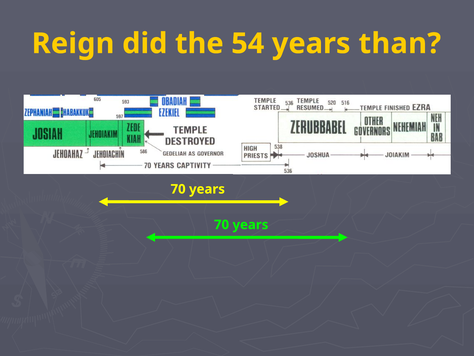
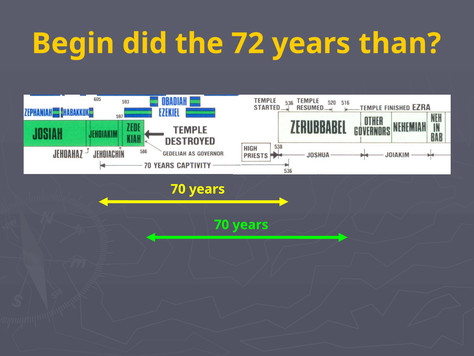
Reign: Reign -> Begin
54: 54 -> 72
